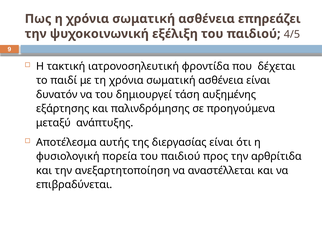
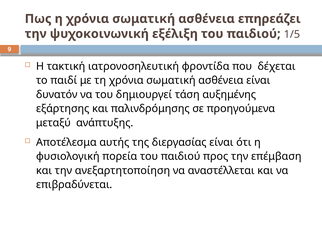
4/5: 4/5 -> 1/5
αρθρίτιδα: αρθρίτιδα -> επέμβαση
